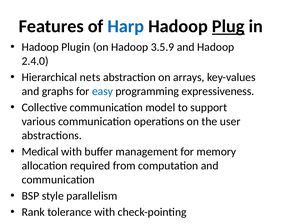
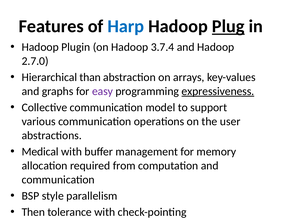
3.5.9: 3.5.9 -> 3.7.4
2.4.0: 2.4.0 -> 2.7.0
nets: nets -> than
easy colour: blue -> purple
expressiveness underline: none -> present
Rank: Rank -> Then
